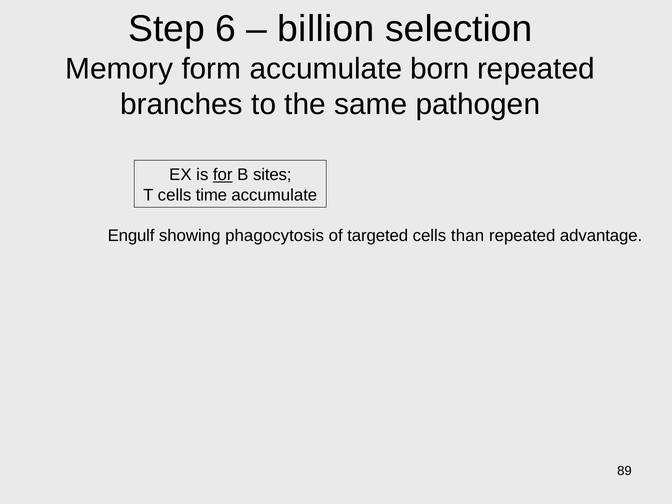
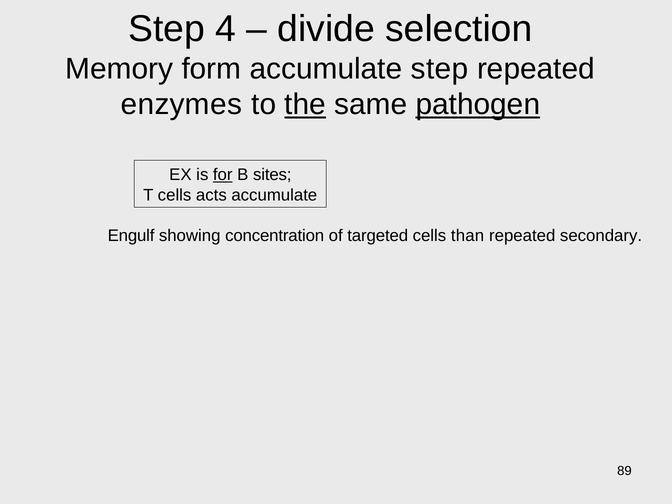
6: 6 -> 4
billion: billion -> divide
accumulate born: born -> step
branches: branches -> enzymes
the underline: none -> present
pathogen underline: none -> present
time: time -> acts
phagocytosis: phagocytosis -> concentration
advantage: advantage -> secondary
